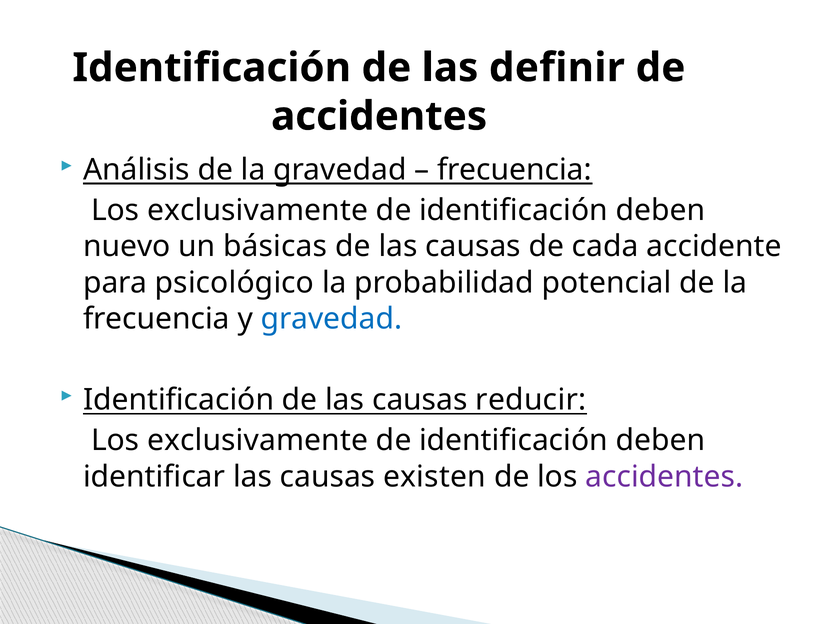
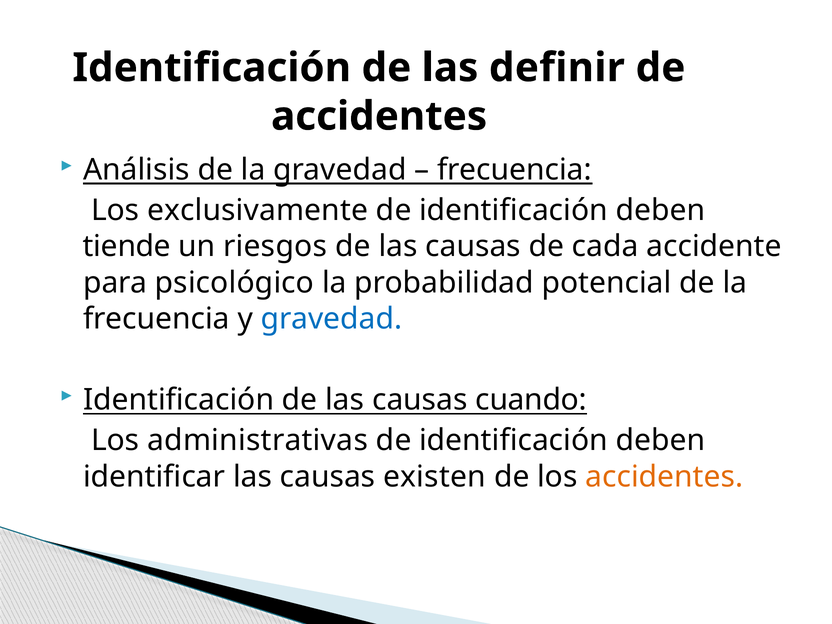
nuevo: nuevo -> tiende
básicas: básicas -> riesgos
reducir: reducir -> cuando
exclusivamente at (258, 441): exclusivamente -> administrativas
accidentes at (664, 477) colour: purple -> orange
